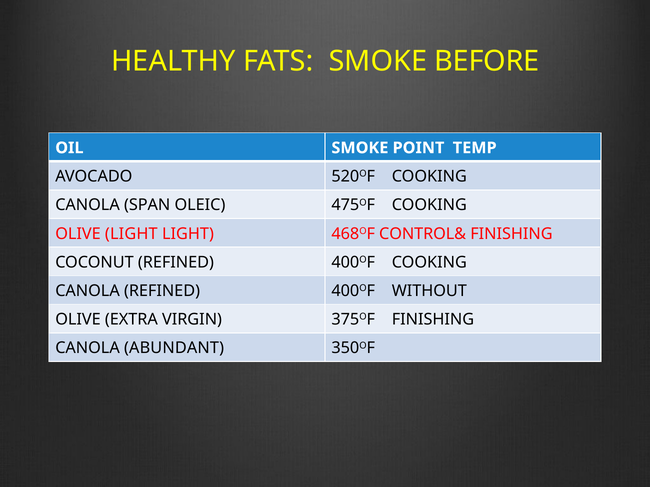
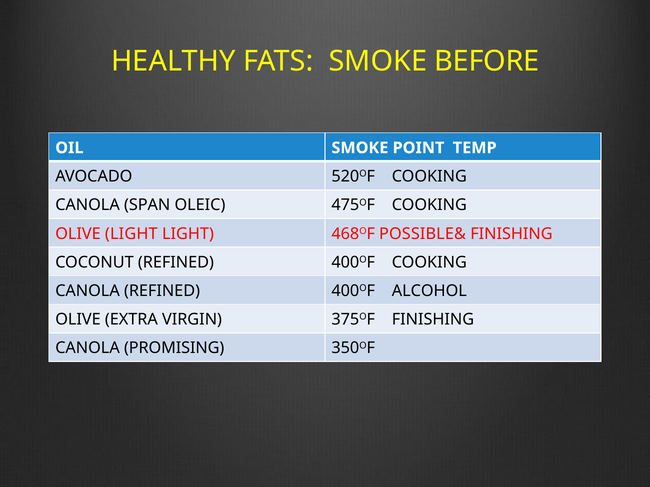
CONTROL&: CONTROL& -> POSSIBLE&
WITHOUT: WITHOUT -> ALCOHOL
ABUNDANT: ABUNDANT -> PROMISING
